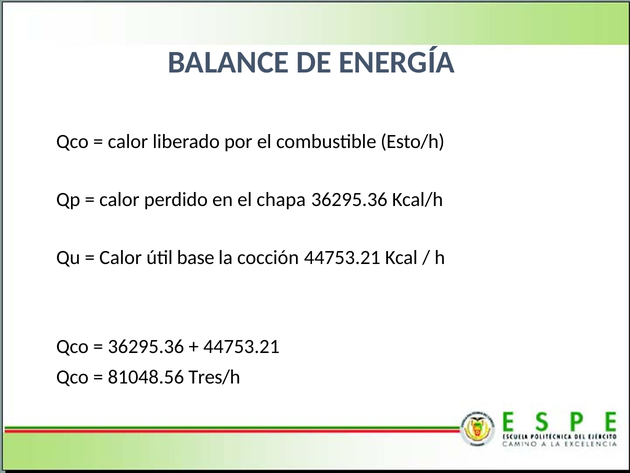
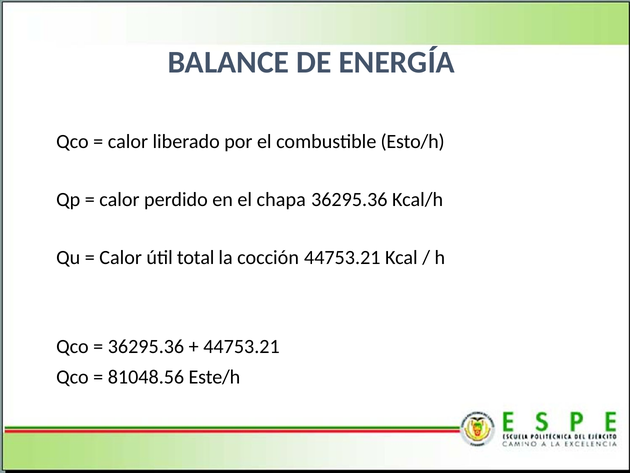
base: base -> total
Tres/h: Tres/h -> Este/h
